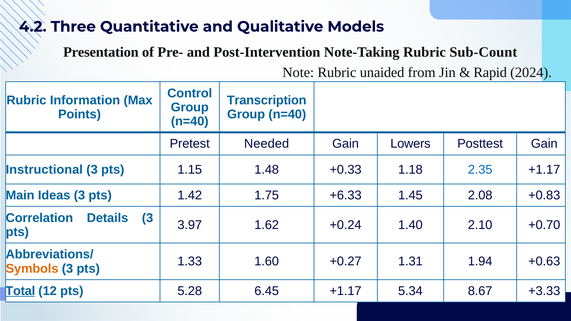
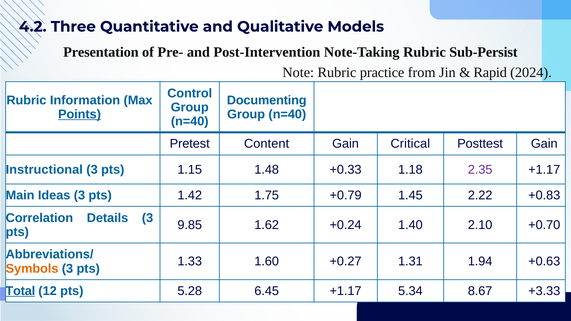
Sub-Count: Sub-Count -> Sub-Persist
unaided: unaided -> practice
Transcription: Transcription -> Documenting
Points underline: none -> present
Needed: Needed -> Content
Lowers: Lowers -> Critical
2.35 colour: blue -> purple
+6.33: +6.33 -> +0.79
2.08: 2.08 -> 2.22
3.97: 3.97 -> 9.85
